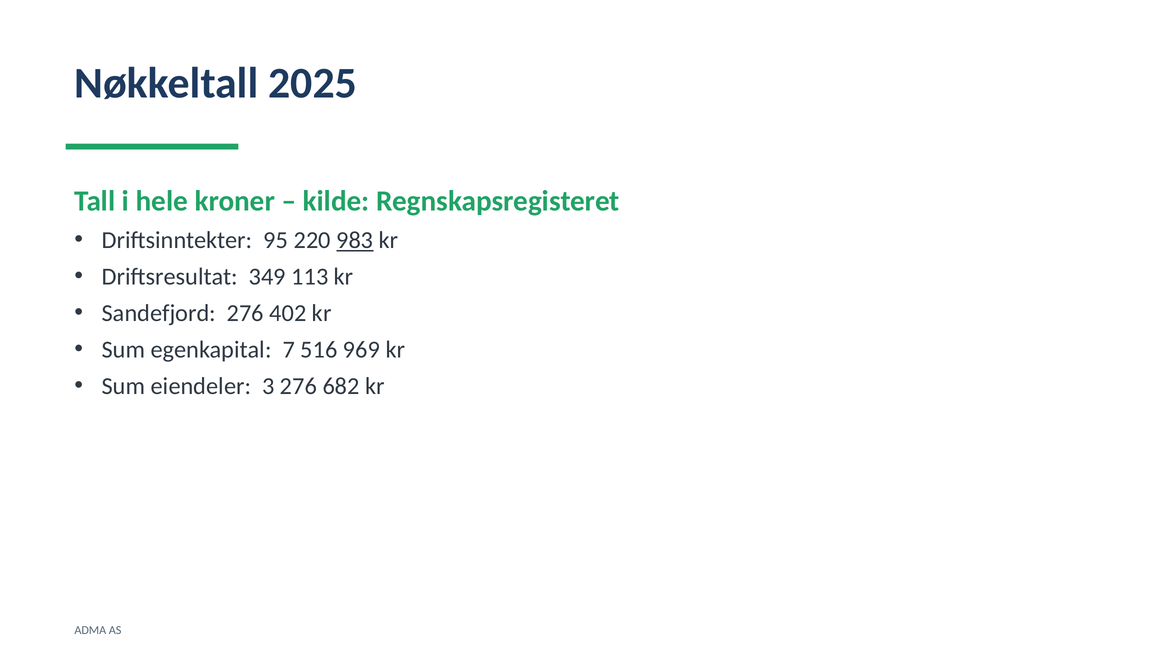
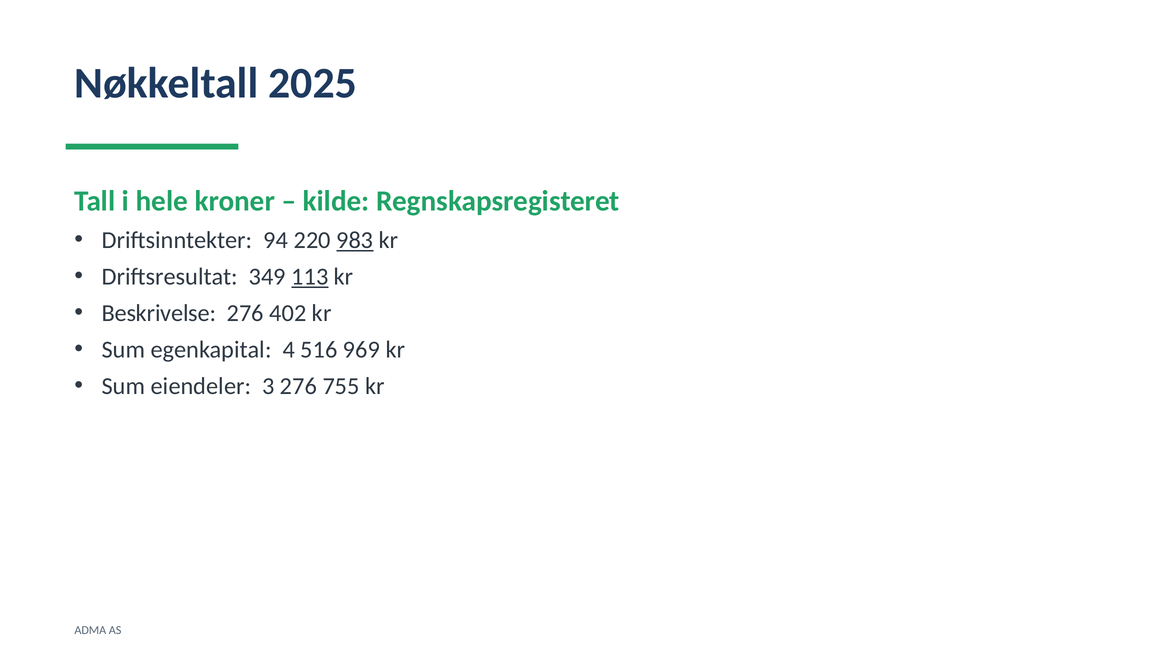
95: 95 -> 94
113 underline: none -> present
Sandefjord: Sandefjord -> Beskrivelse
7: 7 -> 4
682: 682 -> 755
